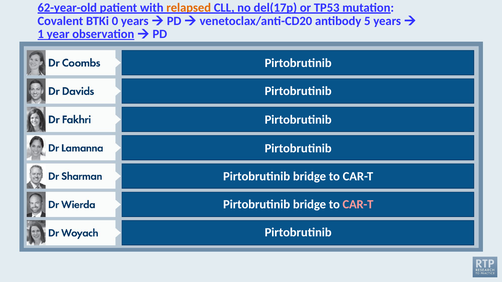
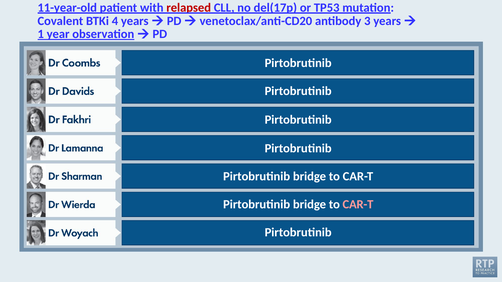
62-year-old: 62-year-old -> 11-year-old
relapsed colour: orange -> red
0: 0 -> 4
5: 5 -> 3
